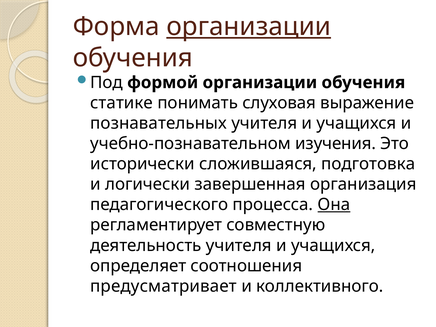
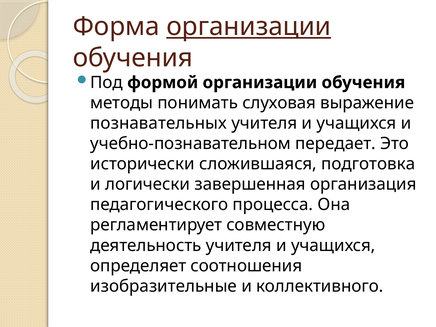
статике: статике -> методы
изучения: изучения -> передает
Она underline: present -> none
предусматривает: предусматривает -> изобразительные
